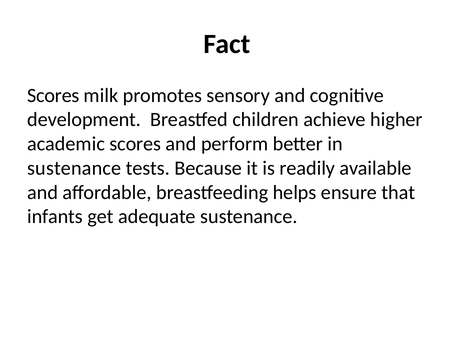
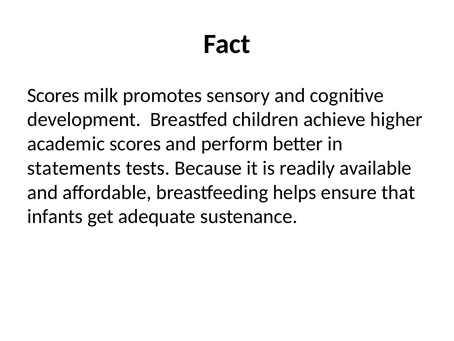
sustenance at (74, 168): sustenance -> statements
